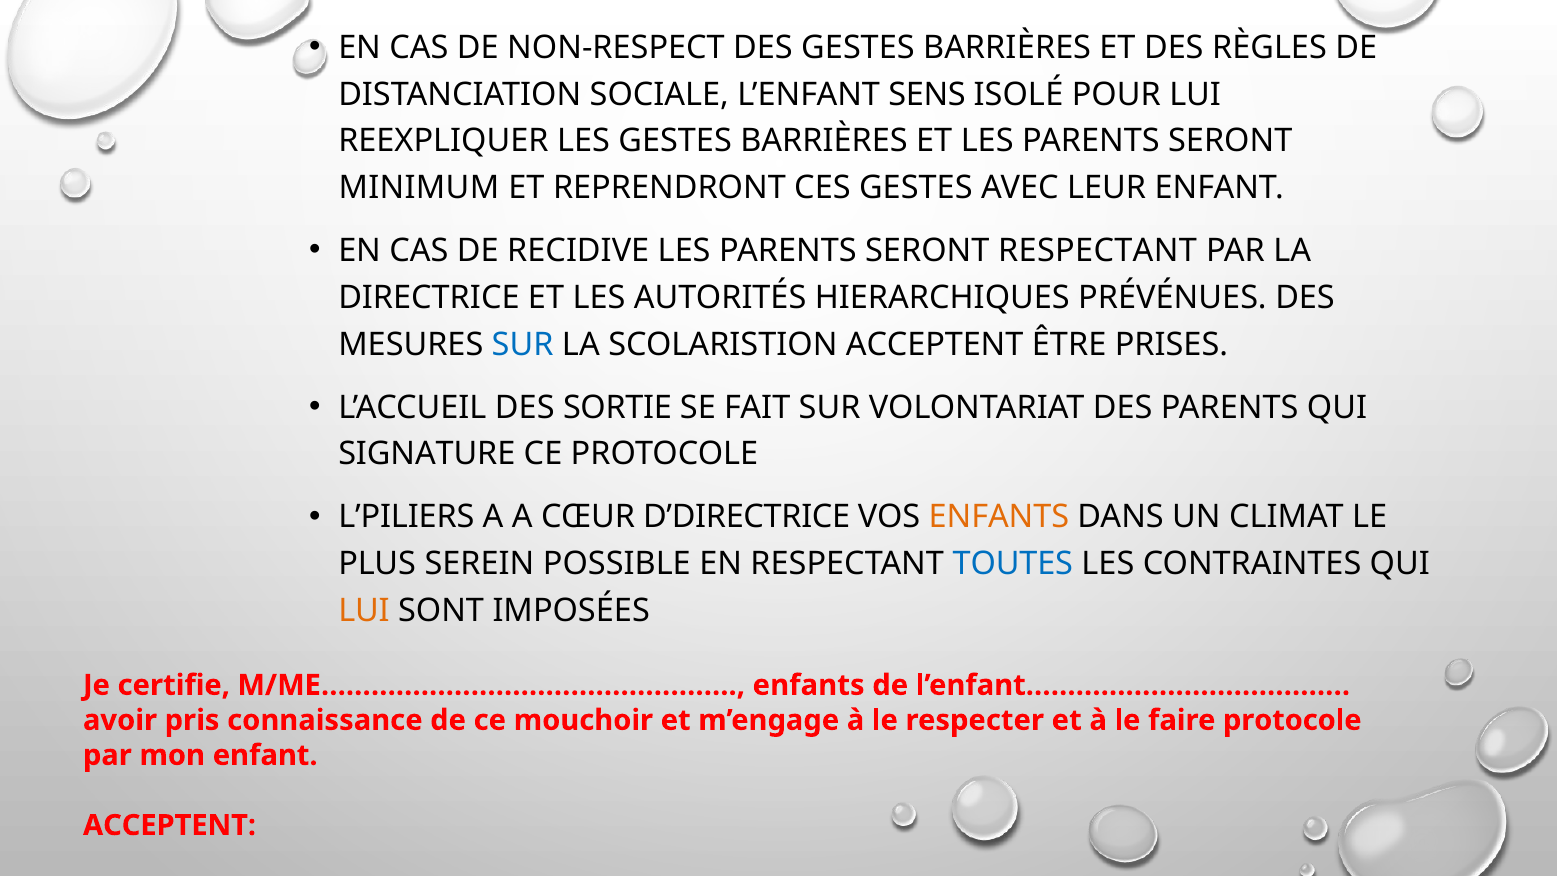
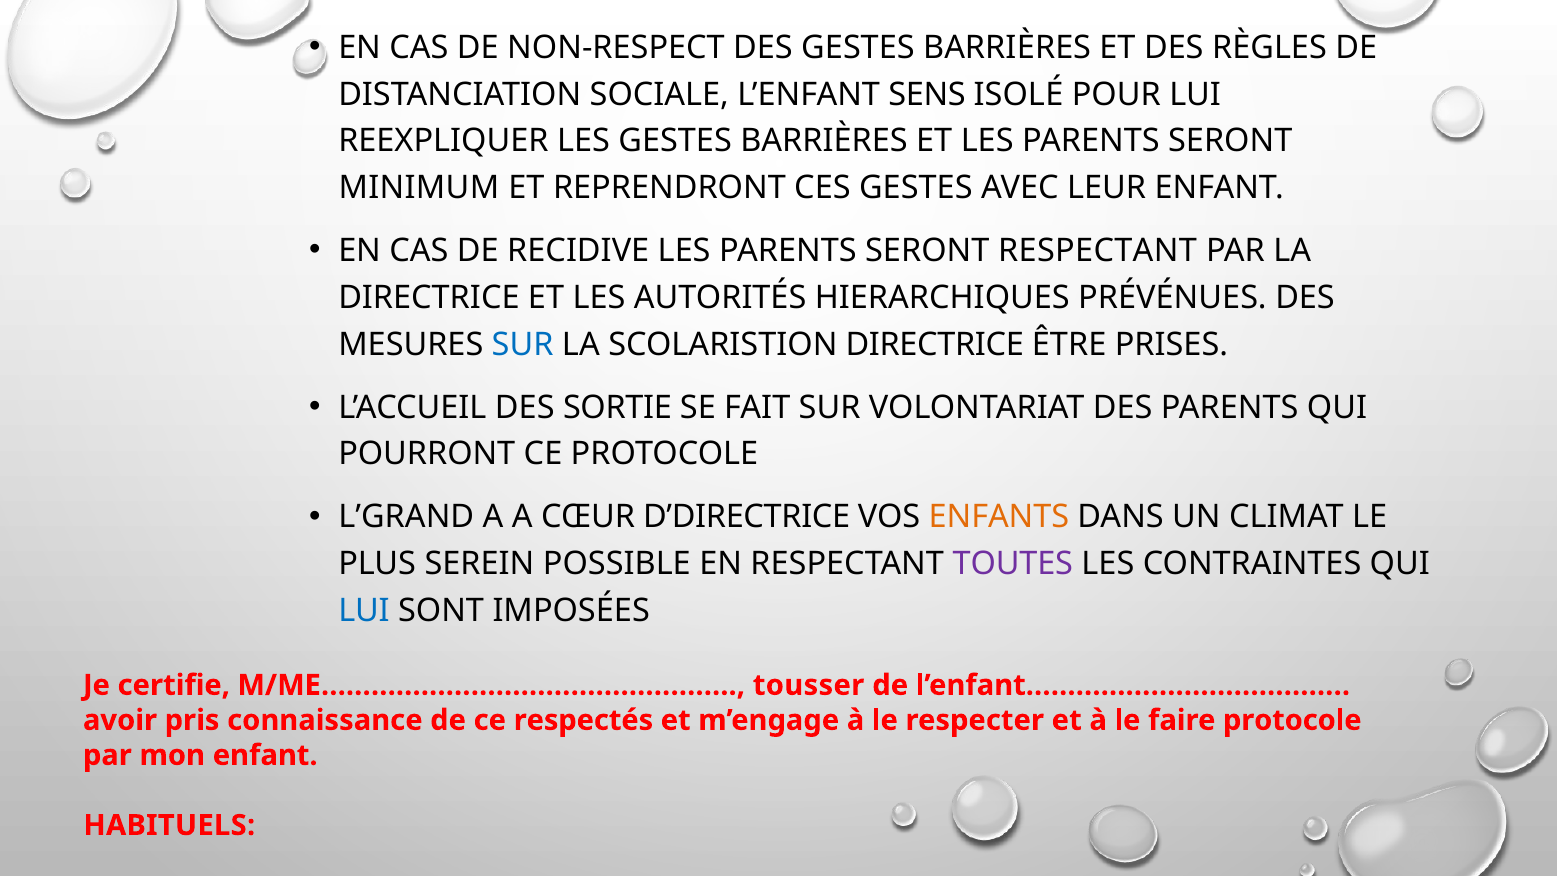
SCOLARISTION ACCEPTENT: ACCEPTENT -> DIRECTRICE
SIGNATURE: SIGNATURE -> POURRONT
L’PILIERS: L’PILIERS -> L’GRAND
TOUTES colour: blue -> purple
LUI at (364, 611) colour: orange -> blue
M/ME………………………………………… enfants: enfants -> tousser
mouchoir: mouchoir -> respectés
ACCEPTENT at (170, 825): ACCEPTENT -> HABITUELS
